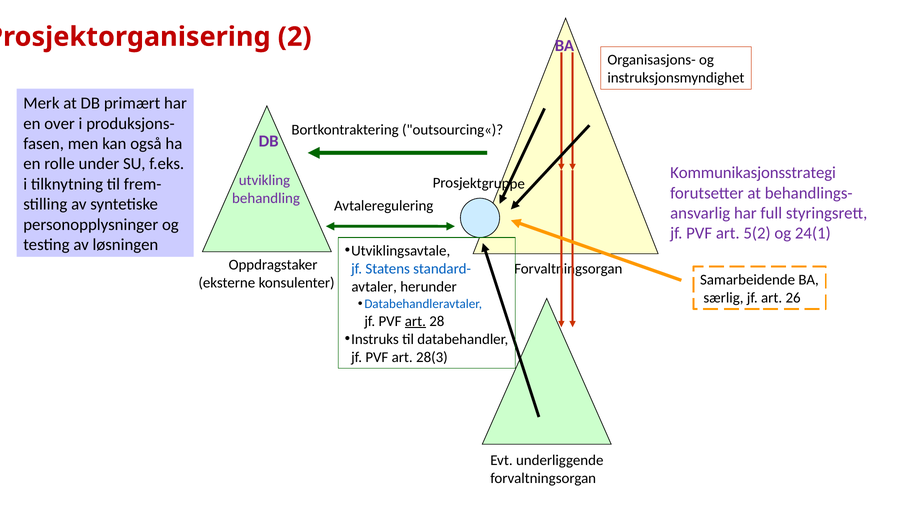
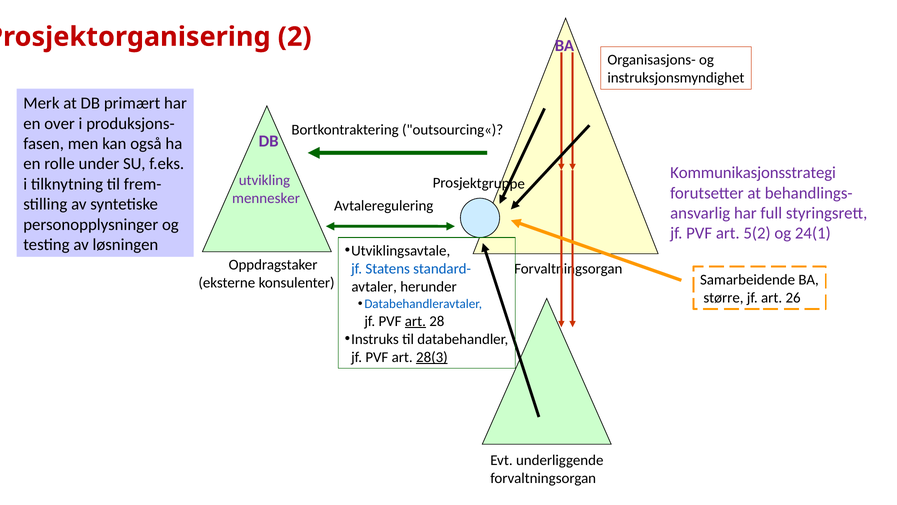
behandling: behandling -> mennesker
særlig: særlig -> større
28(3 underline: none -> present
